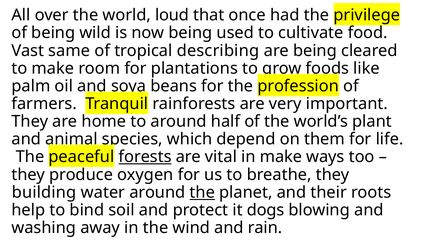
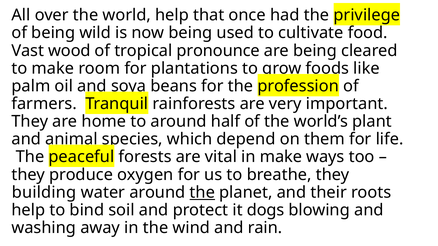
world loud: loud -> help
same: same -> wood
describing: describing -> pronounce
forests underline: present -> none
